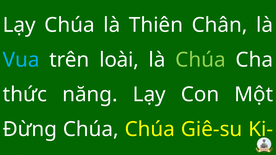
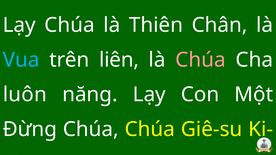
loài: loài -> liên
Chúa at (200, 60) colour: light green -> pink
thức: thức -> luôn
